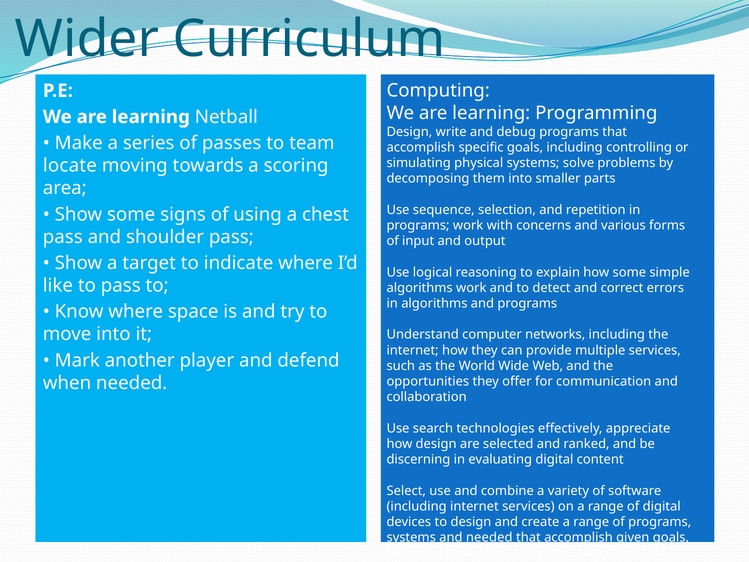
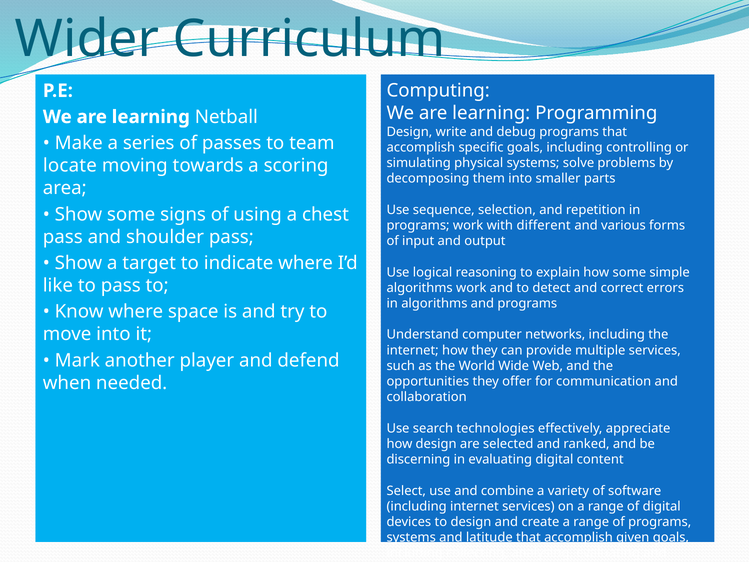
with concerns: concerns -> different
and needed: needed -> latitude
